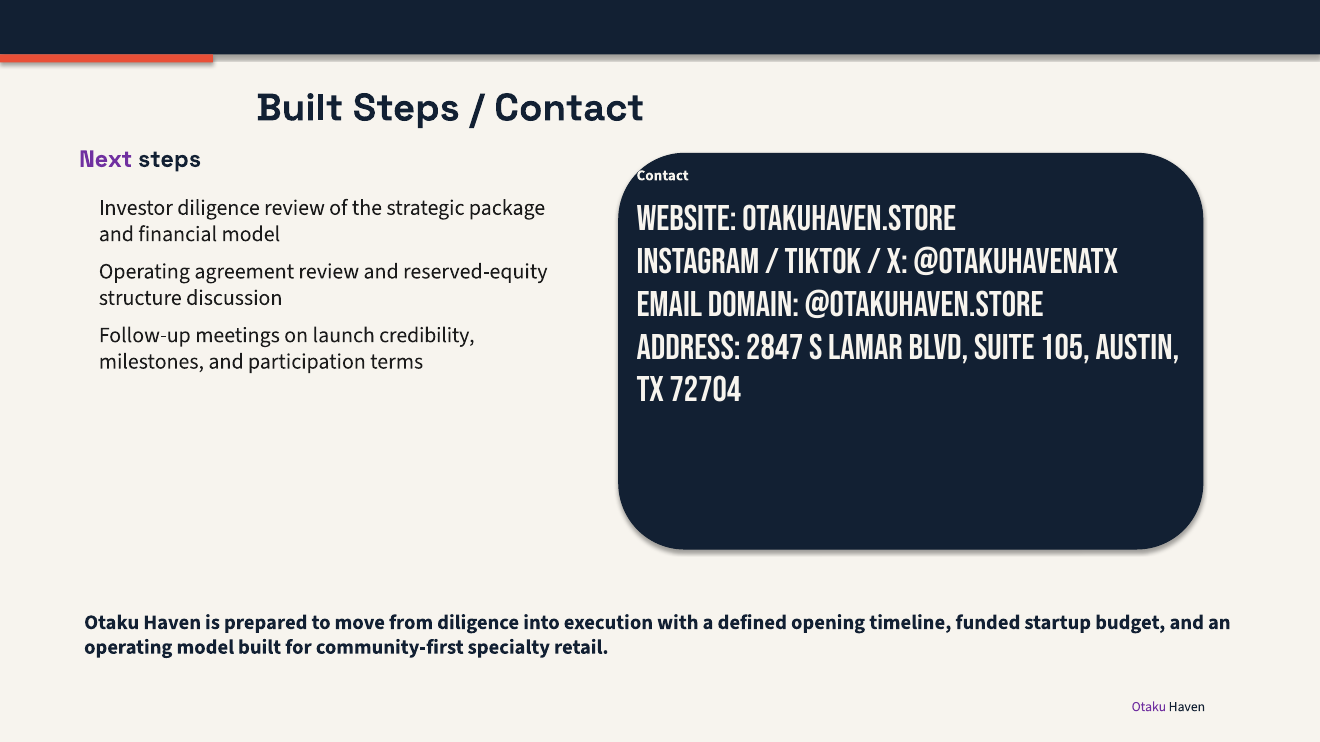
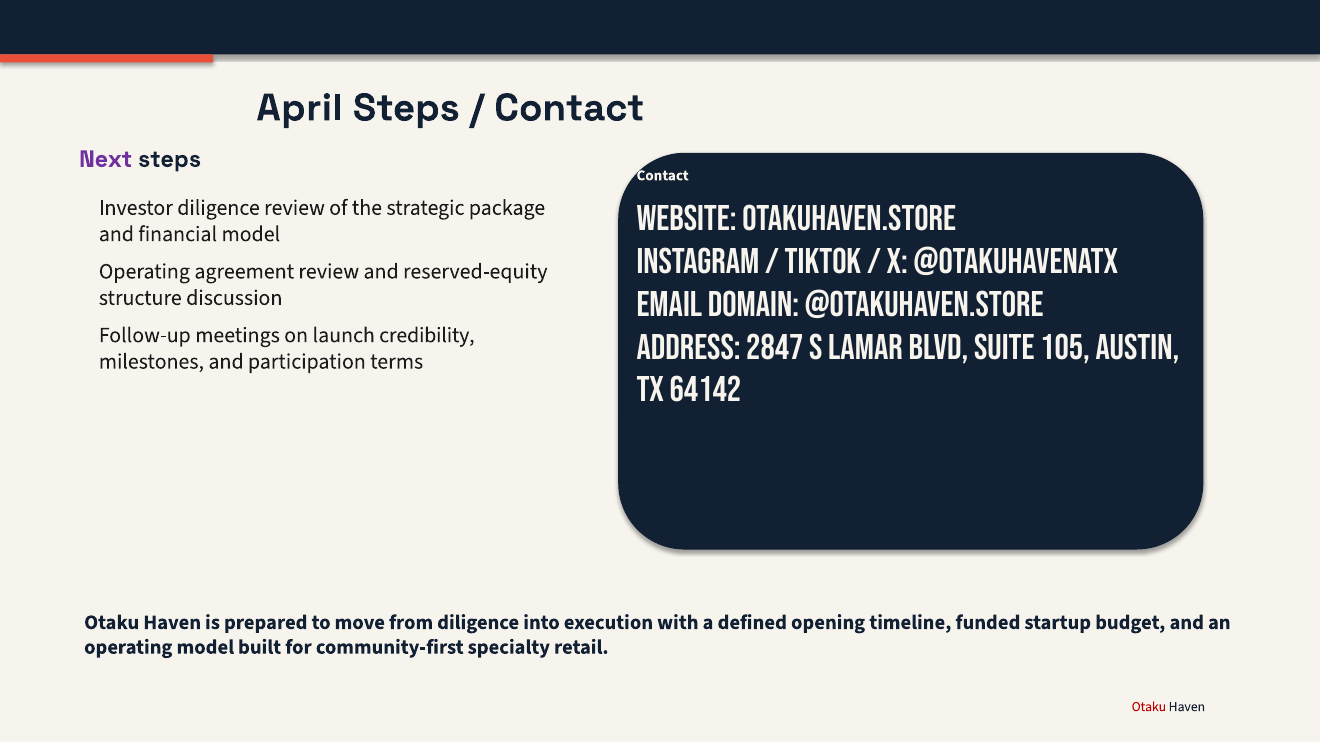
Built at (300, 108): Built -> April
72704: 72704 -> 64142
Otaku at (1149, 707) colour: purple -> red
